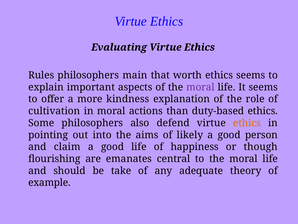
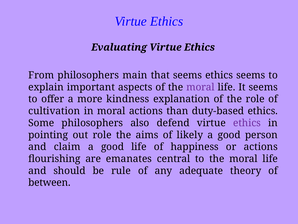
Rules: Rules -> From
that worth: worth -> seems
ethics at (247, 123) colour: orange -> purple
out into: into -> role
or though: though -> actions
take: take -> rule
example: example -> between
